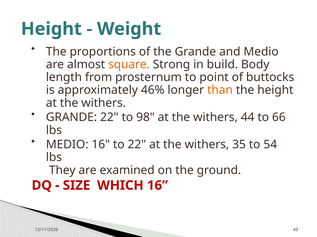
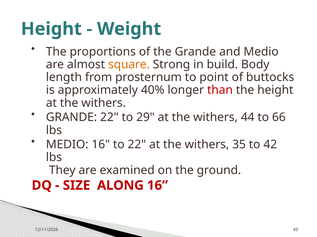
46%: 46% -> 40%
than colour: orange -> red
98: 98 -> 29
54: 54 -> 42
WHICH: WHICH -> ALONG
